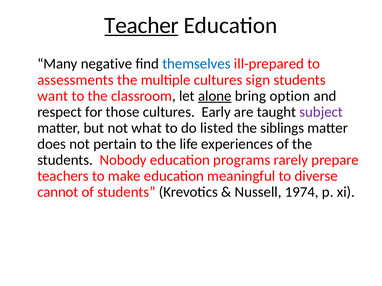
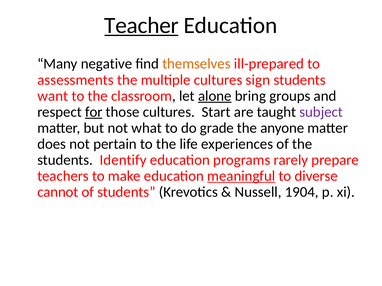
themselves colour: blue -> orange
option: option -> groups
for underline: none -> present
Early: Early -> Start
listed: listed -> grade
siblings: siblings -> anyone
Nobody: Nobody -> Identify
meaningful underline: none -> present
1974: 1974 -> 1904
